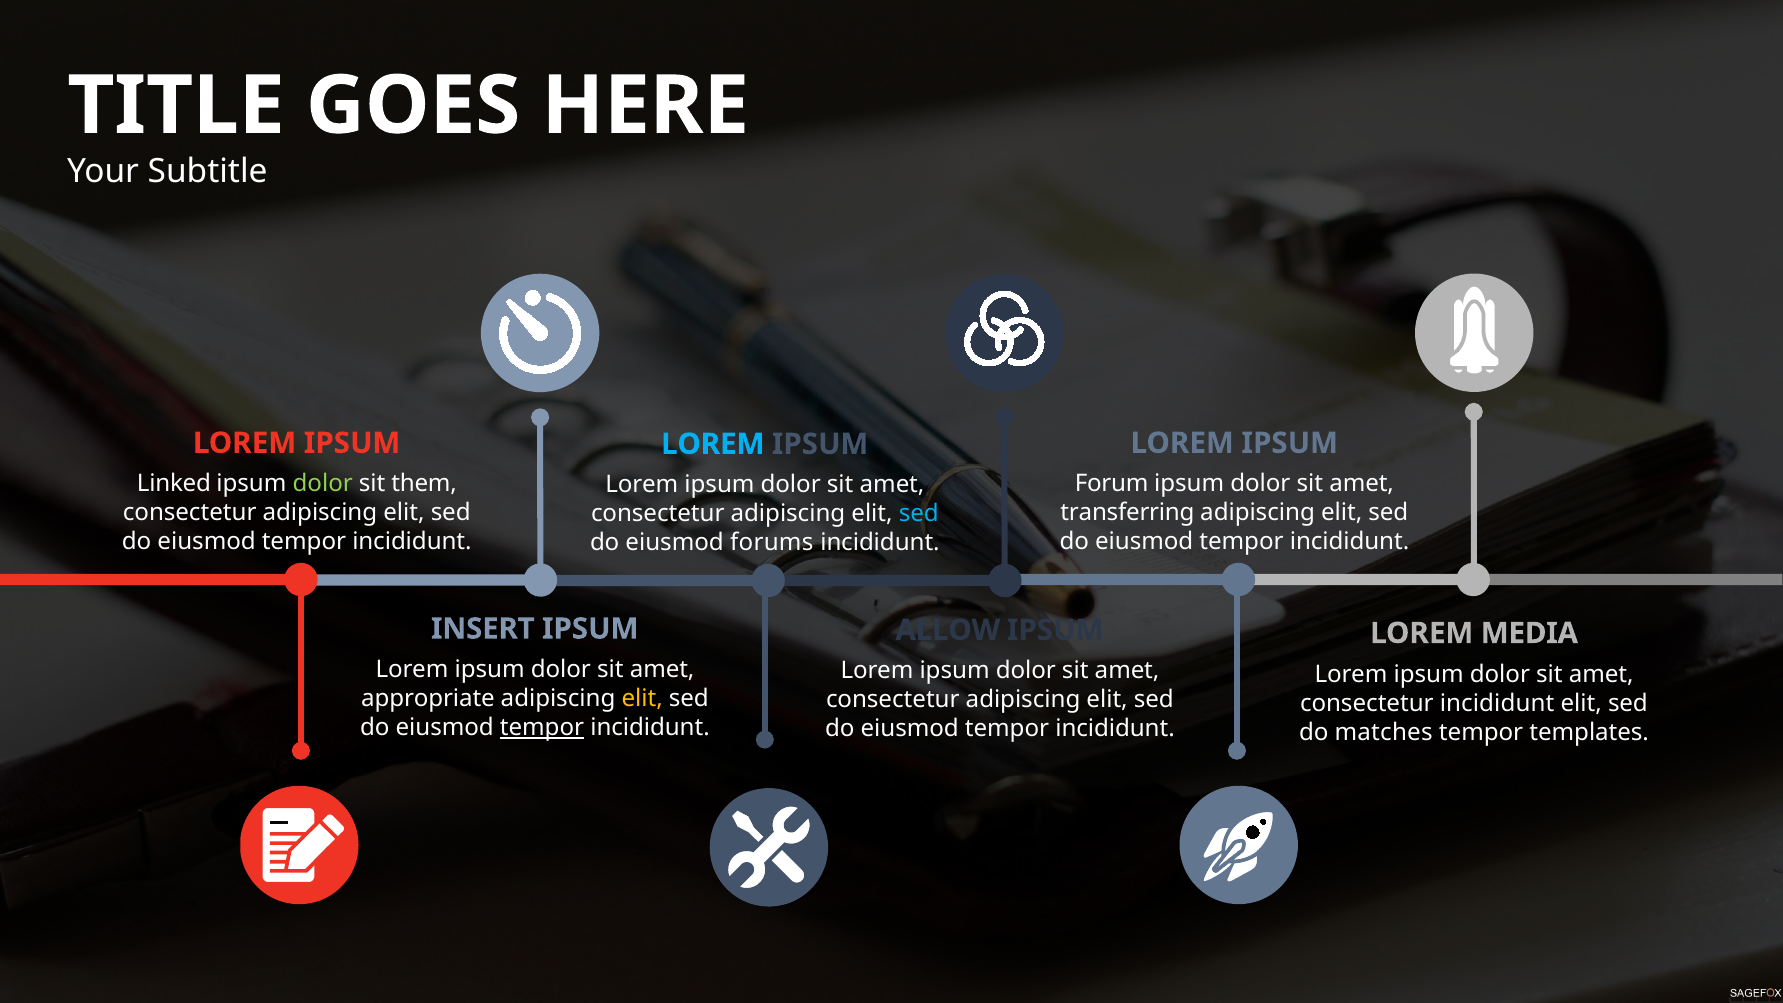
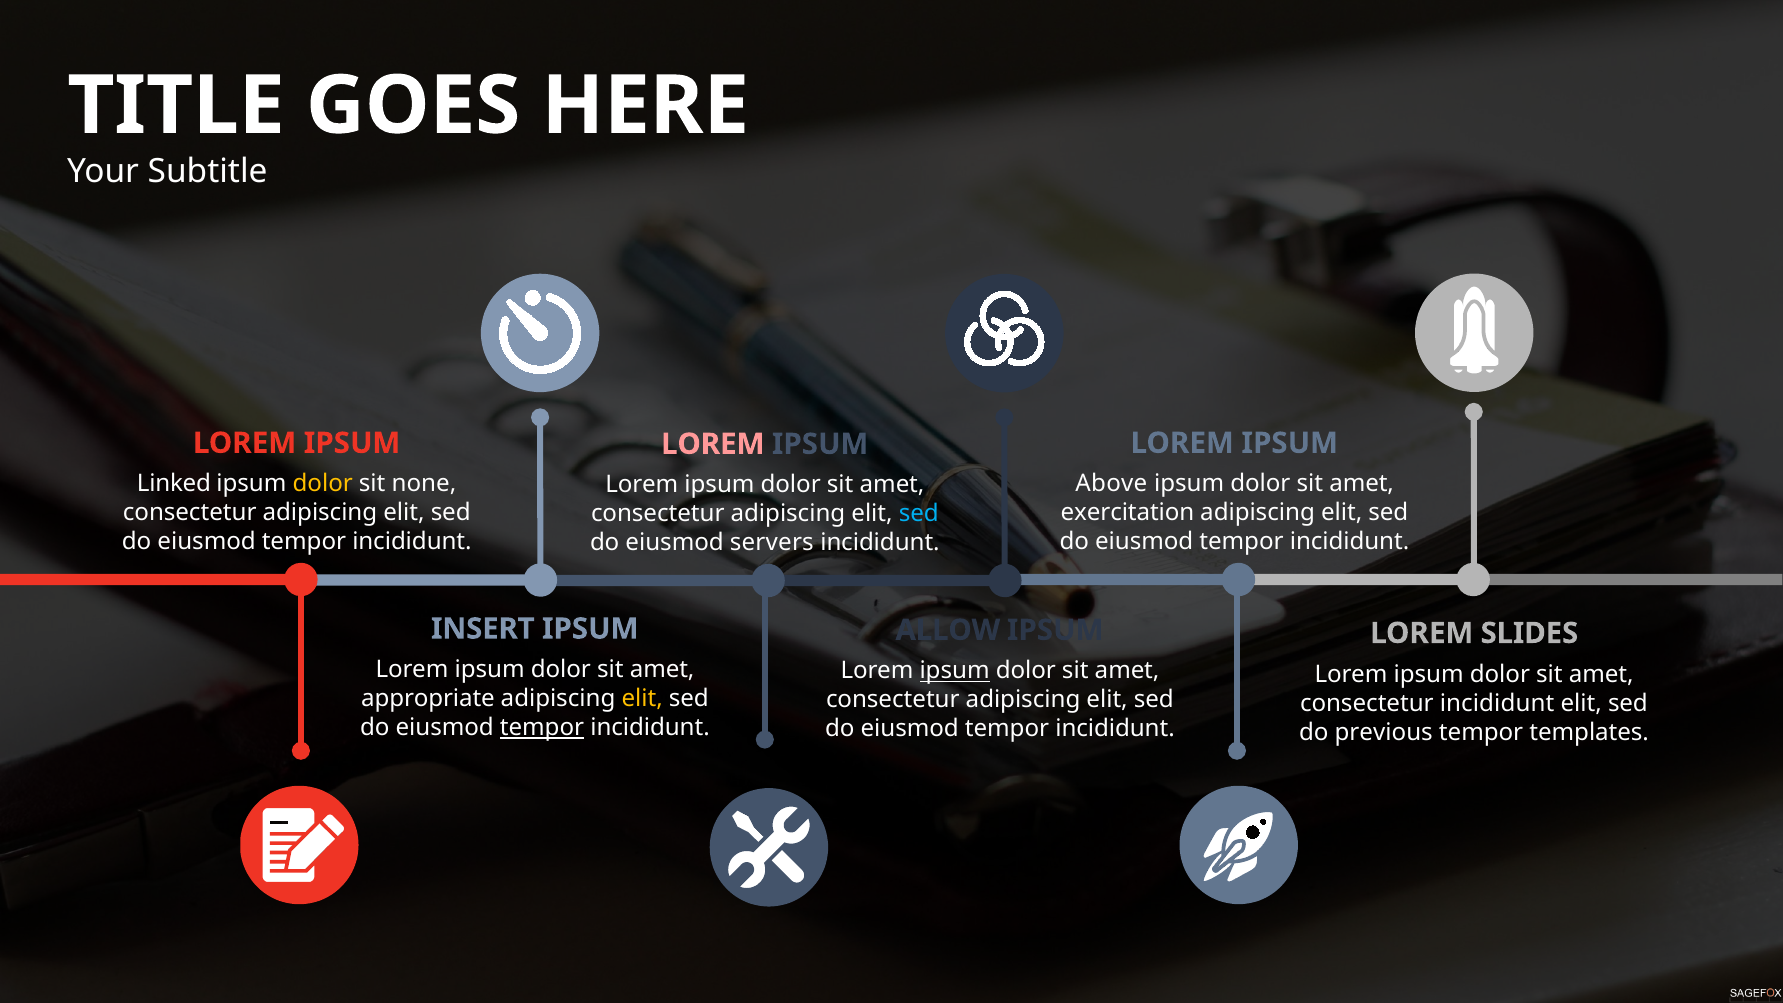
LOREM at (713, 444) colour: light blue -> pink
dolor at (323, 484) colour: light green -> yellow
them: them -> none
Forum: Forum -> Above
transferring: transferring -> exercitation
forums: forums -> servers
MEDIA: MEDIA -> SLIDES
ipsum at (955, 671) underline: none -> present
matches: matches -> previous
